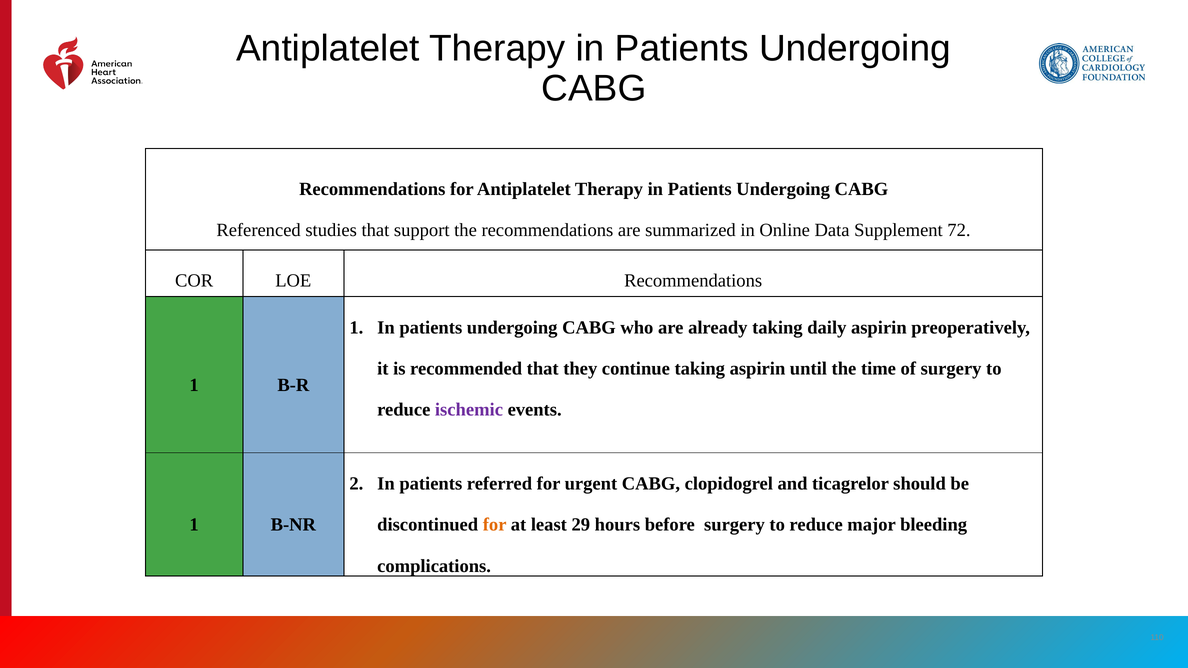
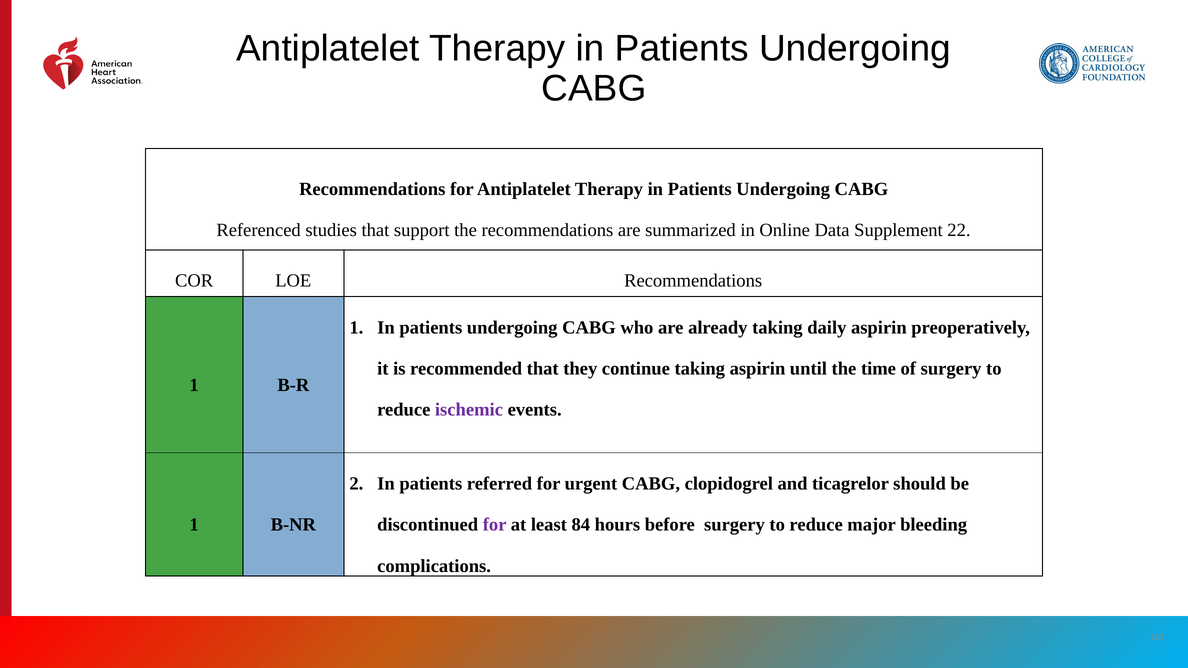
72: 72 -> 22
for at (495, 525) colour: orange -> purple
29: 29 -> 84
